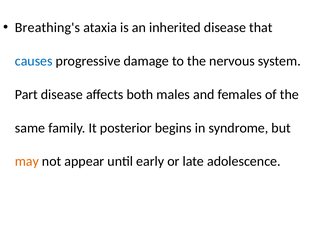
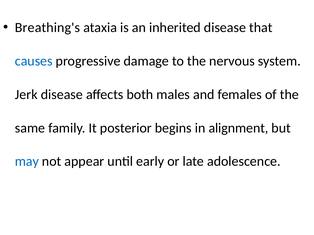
Part: Part -> Jerk
syndrome: syndrome -> alignment
may colour: orange -> blue
